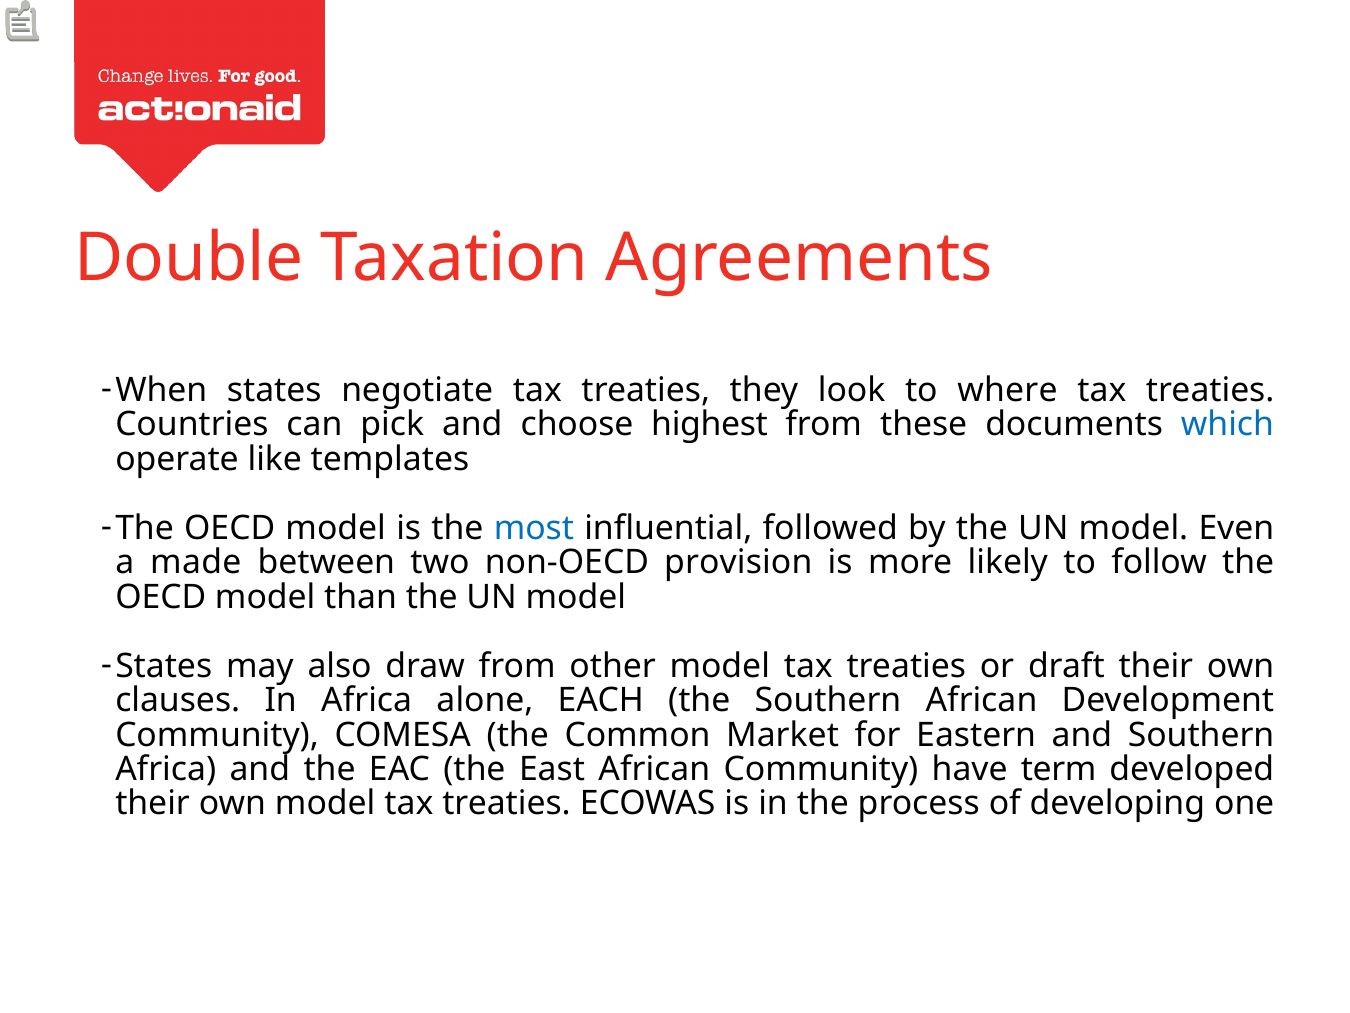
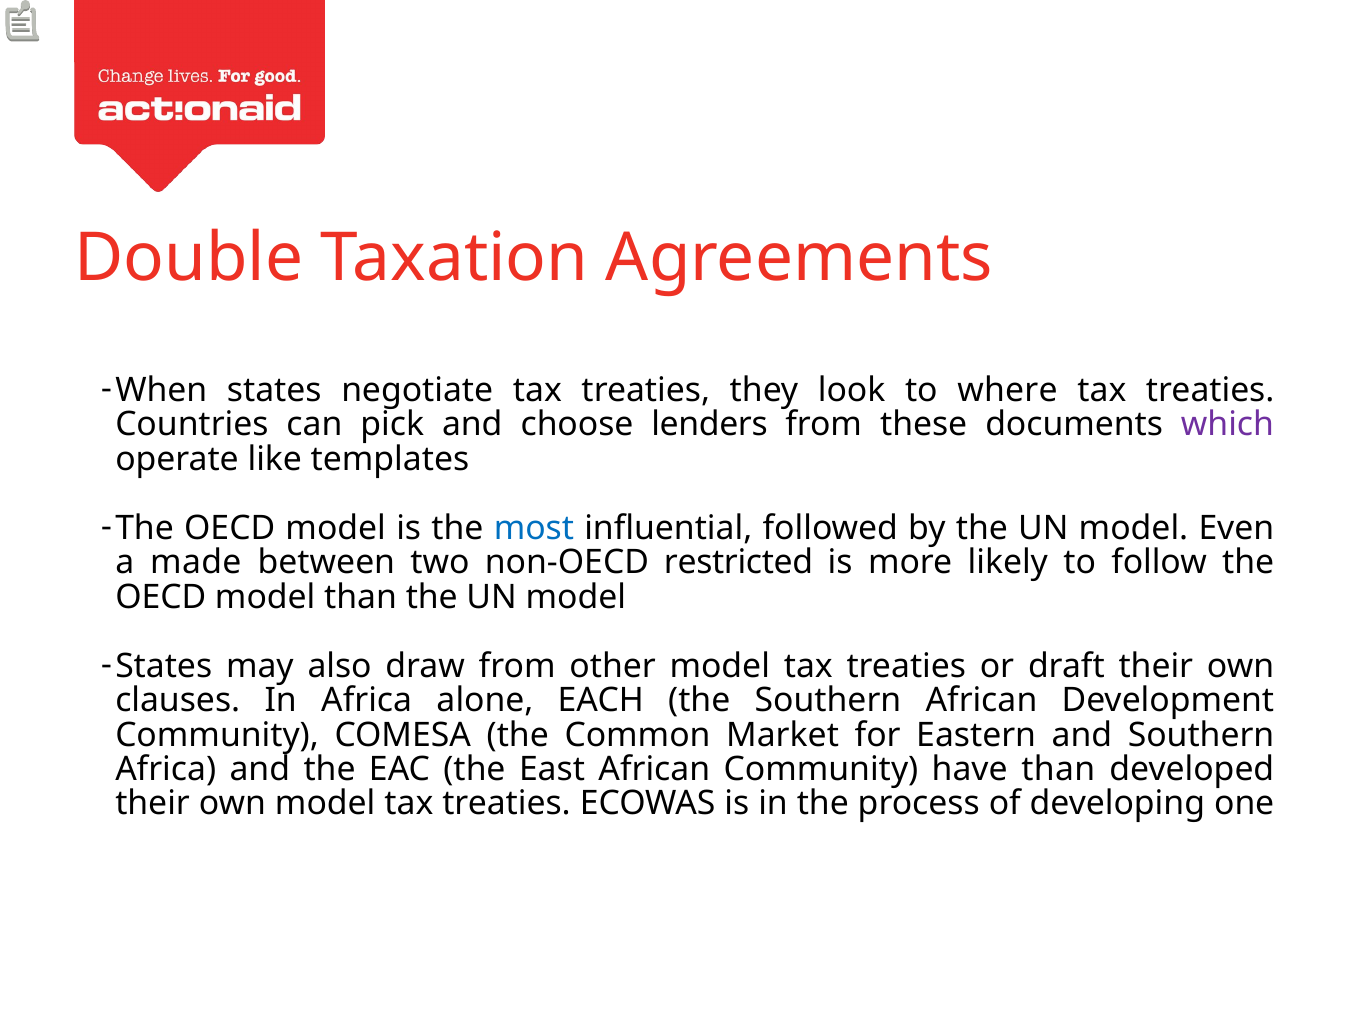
highest: highest -> lenders
which colour: blue -> purple
provision: provision -> restricted
have term: term -> than
